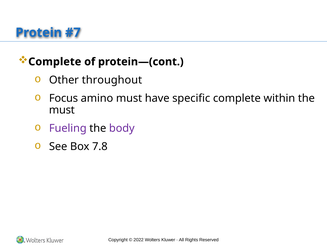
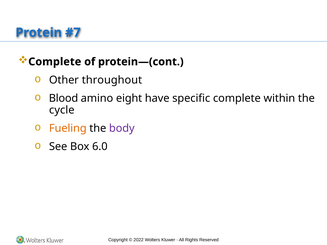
Focus: Focus -> Blood
amino must: must -> eight
must at (62, 110): must -> cycle
Fueling colour: purple -> orange
7.8: 7.8 -> 6.0
